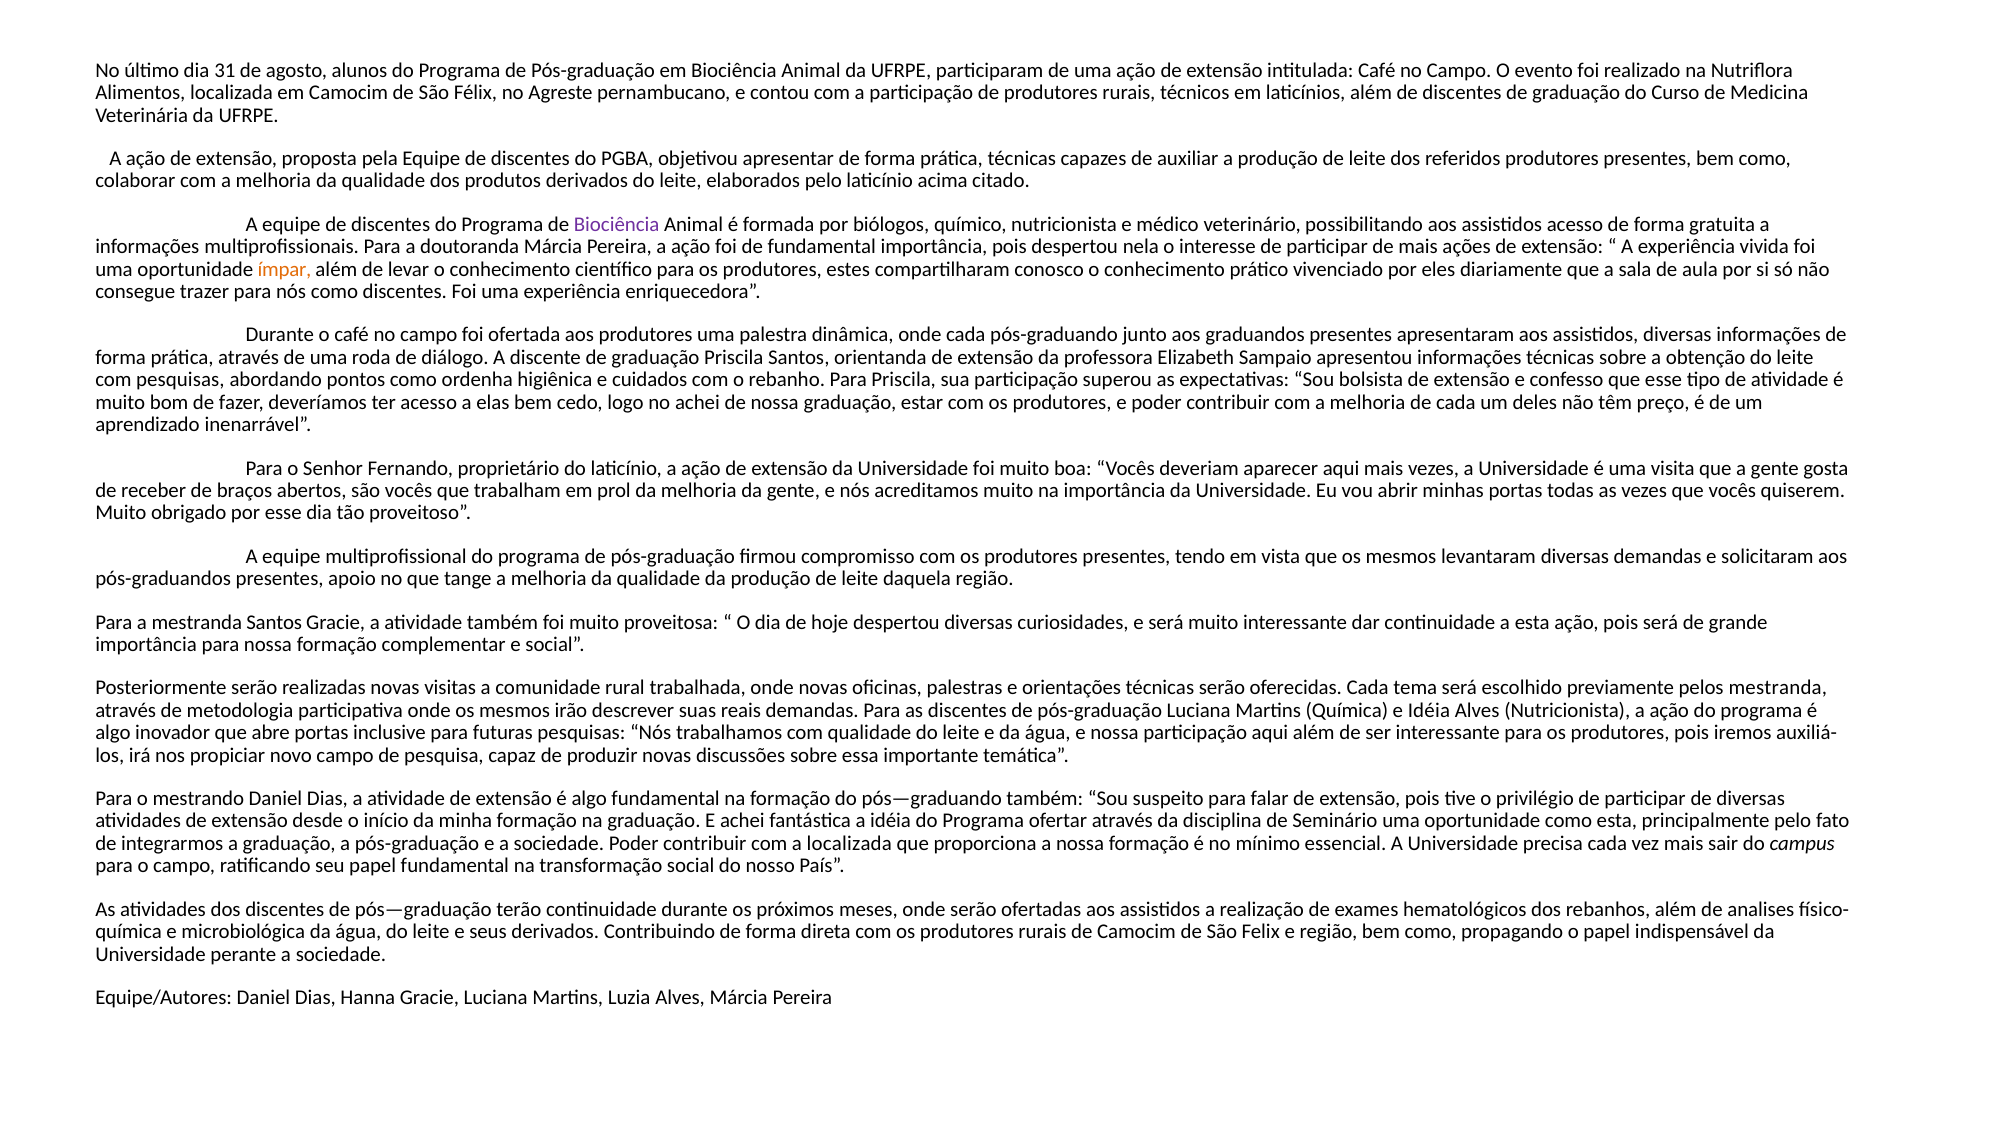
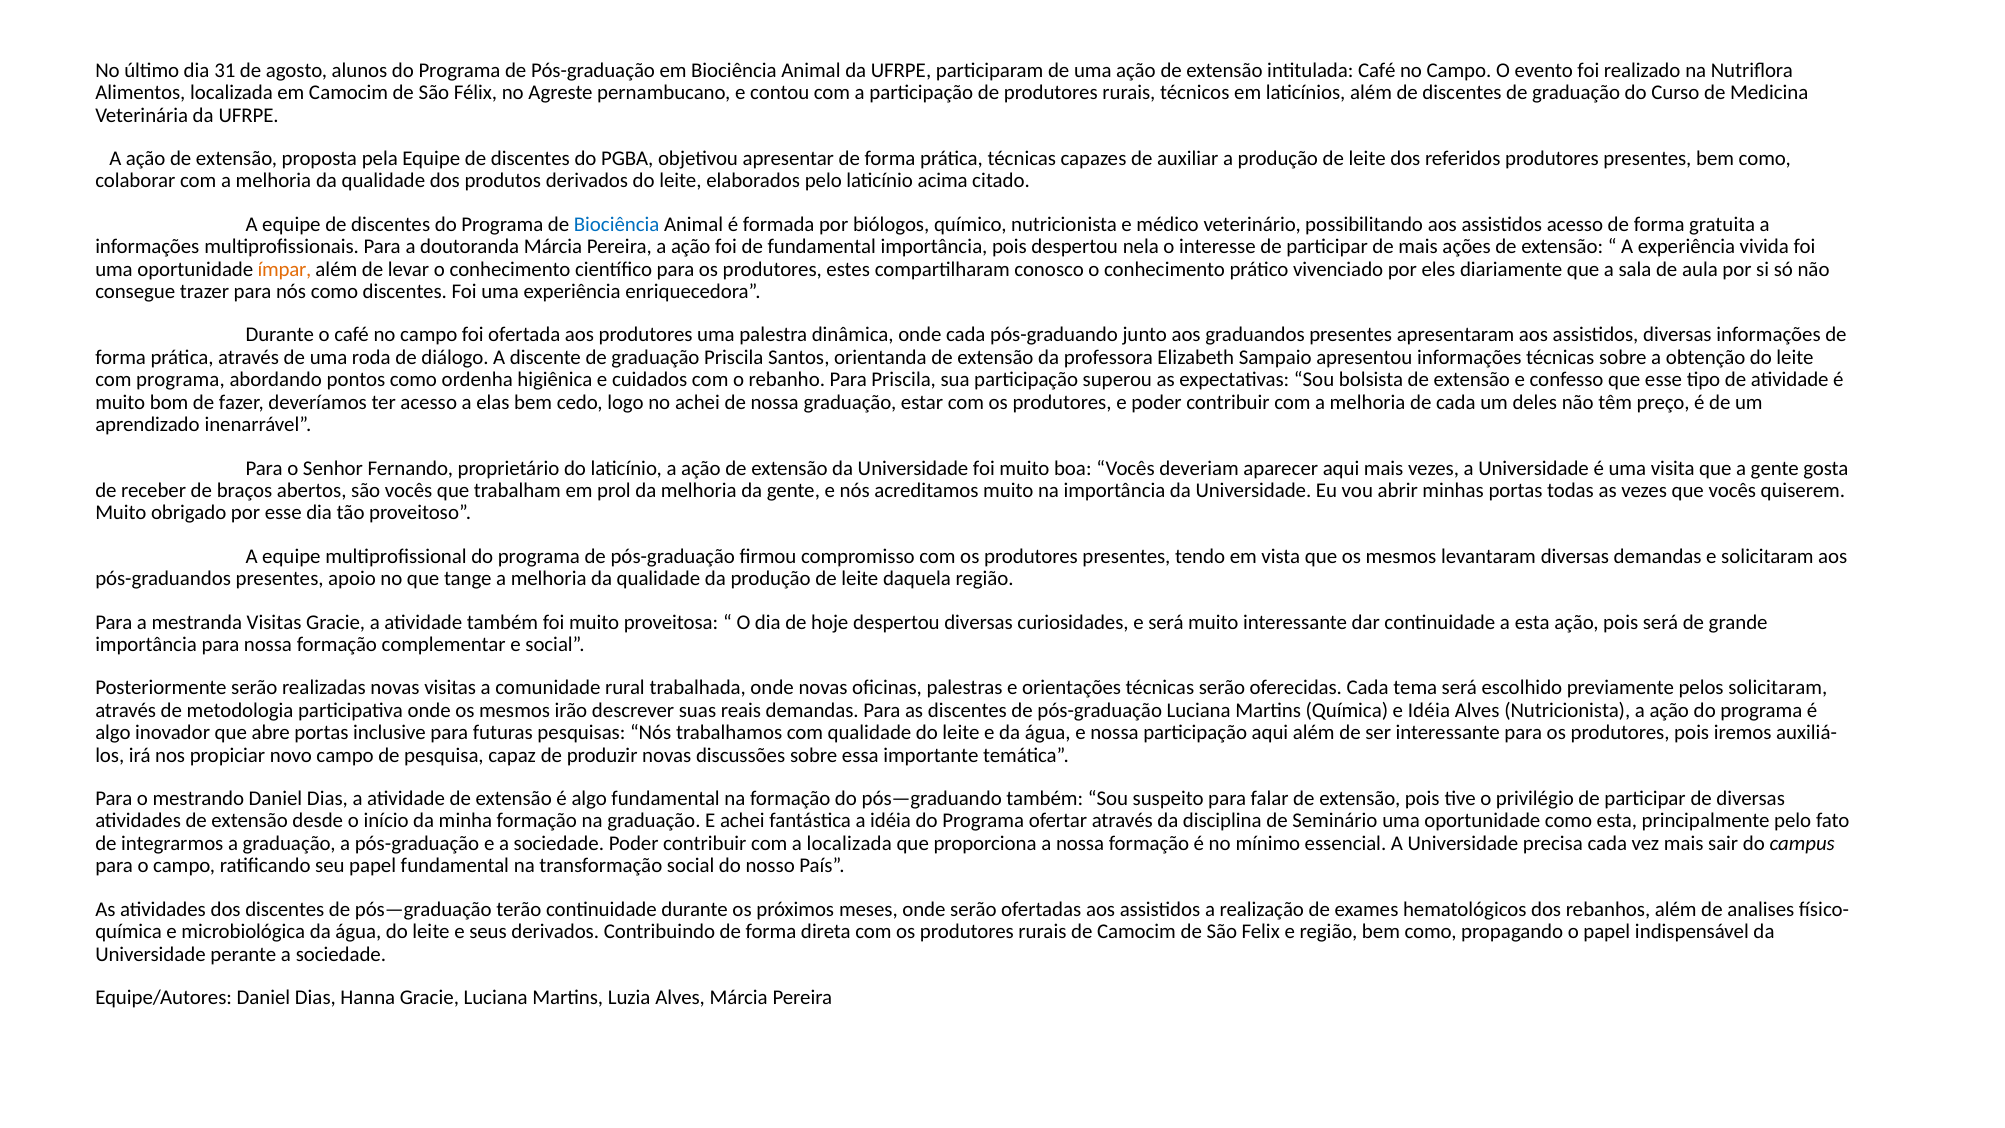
Biociência at (617, 224) colour: purple -> blue
com pesquisas: pesquisas -> programa
mestranda Santos: Santos -> Visitas
pelos mestranda: mestranda -> solicitaram
